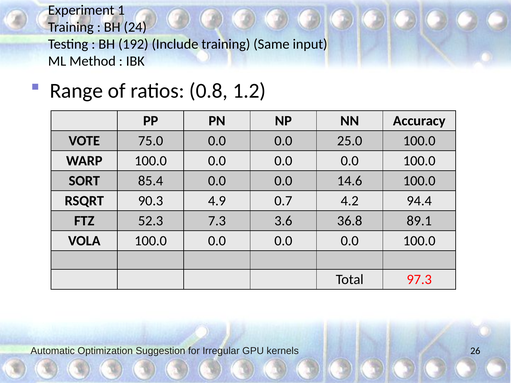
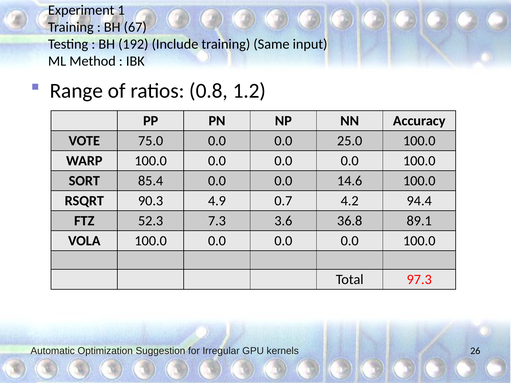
24: 24 -> 67
